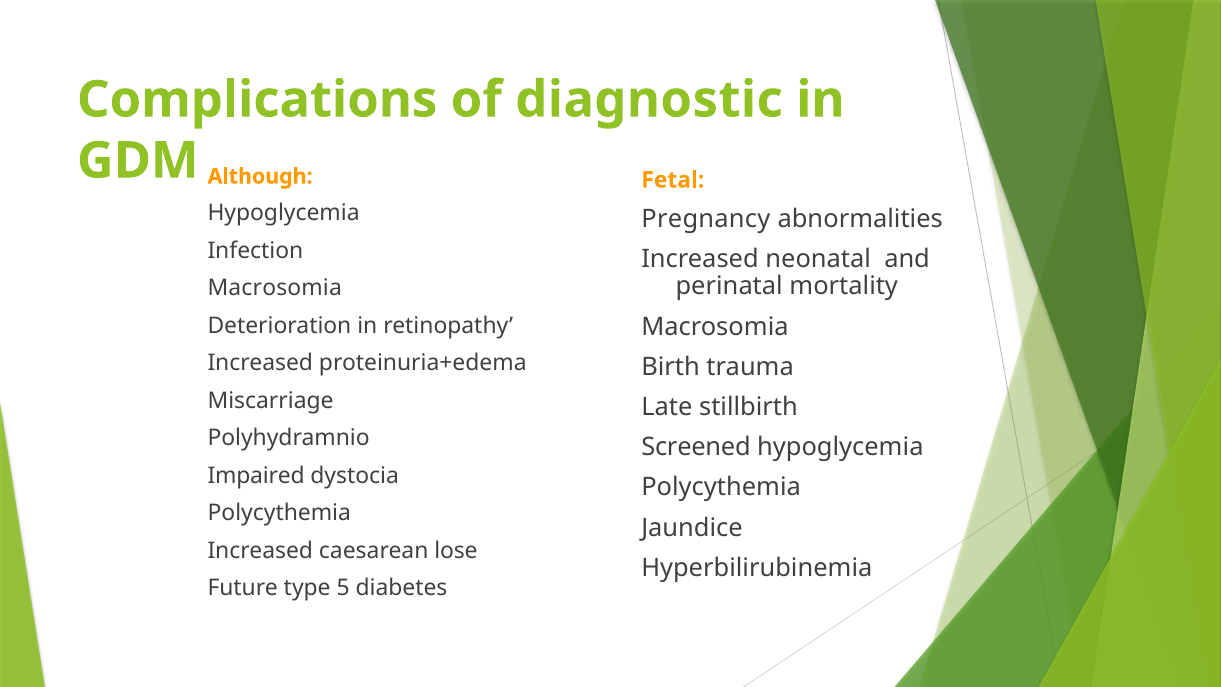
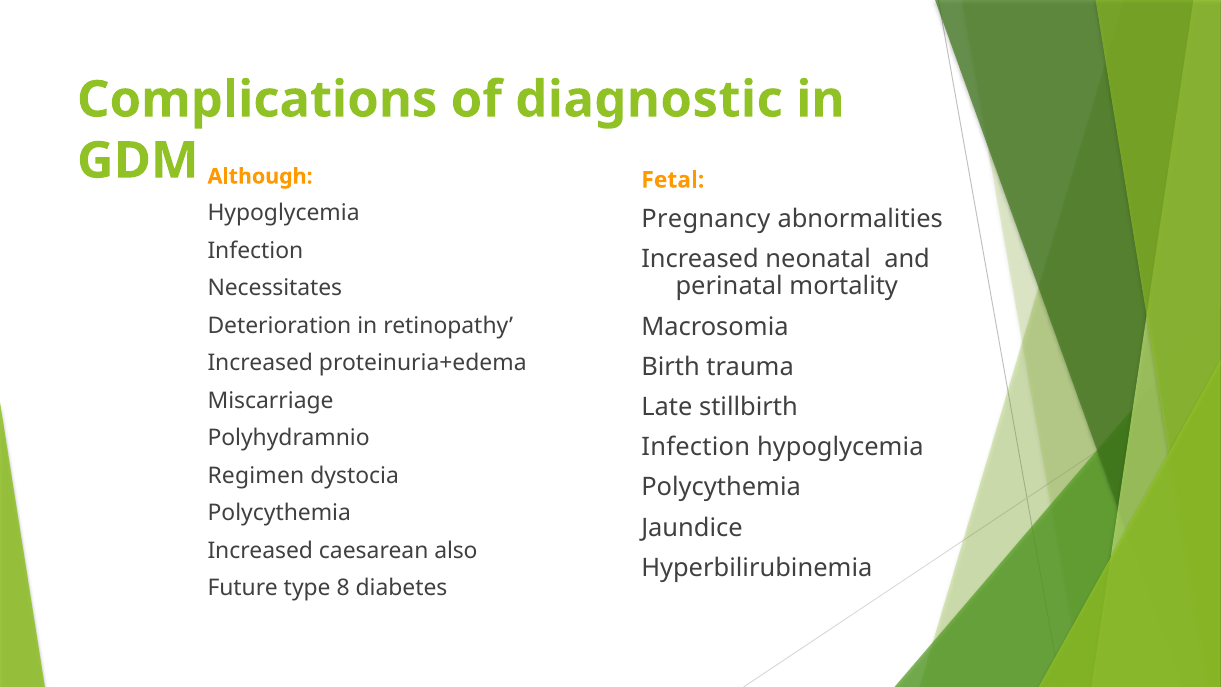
Macrosomia at (275, 288): Macrosomia -> Necessitates
Screened at (696, 447): Screened -> Infection
Impaired: Impaired -> Regimen
lose: lose -> also
5: 5 -> 8
